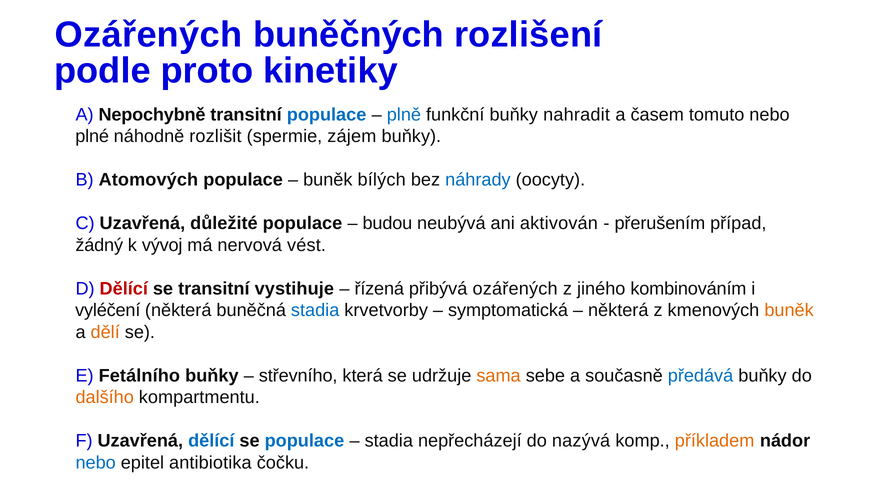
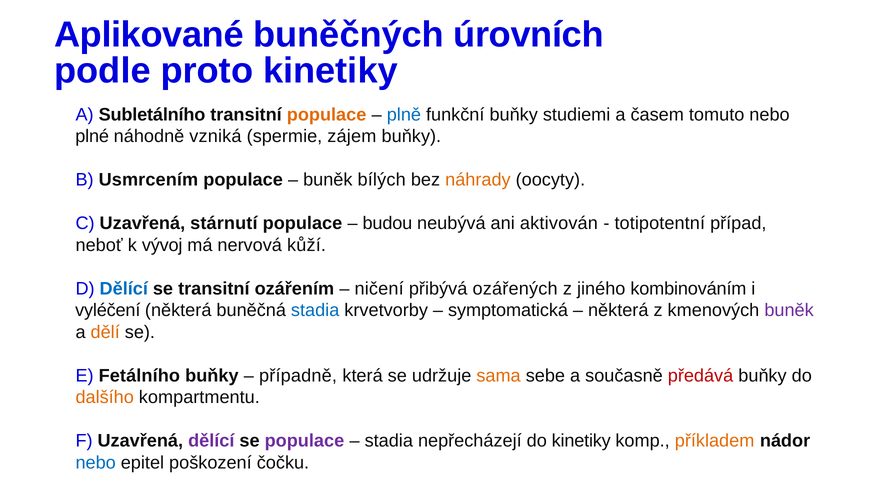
Ozářených at (149, 35): Ozářených -> Aplikované
rozlišení: rozlišení -> úrovních
Nepochybně: Nepochybně -> Subletálního
populace at (327, 115) colour: blue -> orange
nahradit: nahradit -> studiemi
rozlišit: rozlišit -> vzniká
Atomových: Atomových -> Usmrcením
náhrady colour: blue -> orange
důležité: důležité -> stárnutí
přerušením: přerušením -> totipotentní
žádný: žádný -> neboť
vést: vést -> kůží
Dělící at (124, 289) colour: red -> blue
vystihuje: vystihuje -> ozářením
řízená: řízená -> ničení
buněk at (789, 310) colour: orange -> purple
střevního: střevního -> případně
předává colour: blue -> red
dělící at (211, 441) colour: blue -> purple
populace at (304, 441) colour: blue -> purple
do nazývá: nazývá -> kinetiky
antibiotika: antibiotika -> poškození
